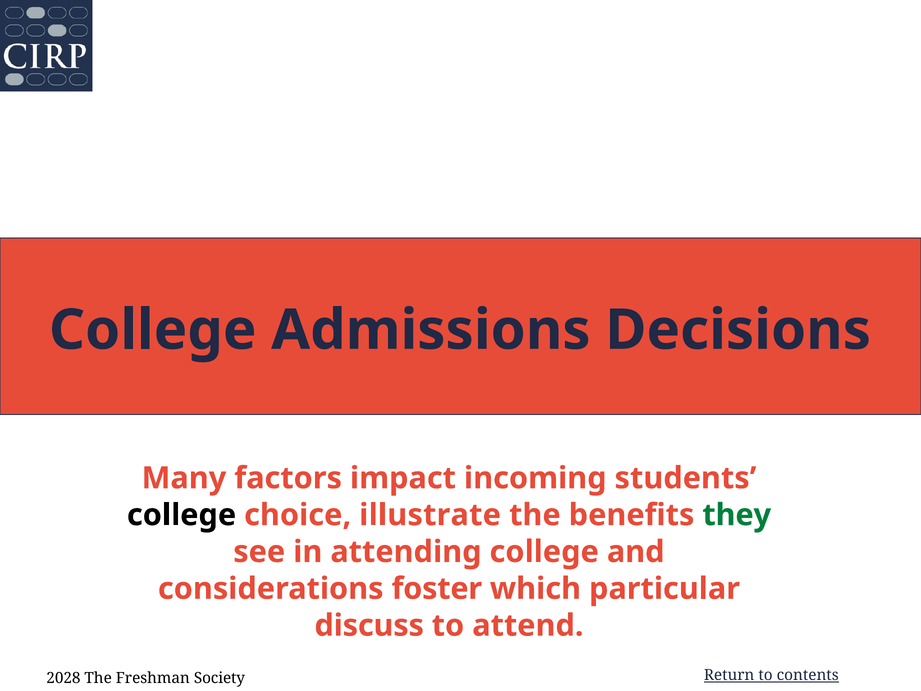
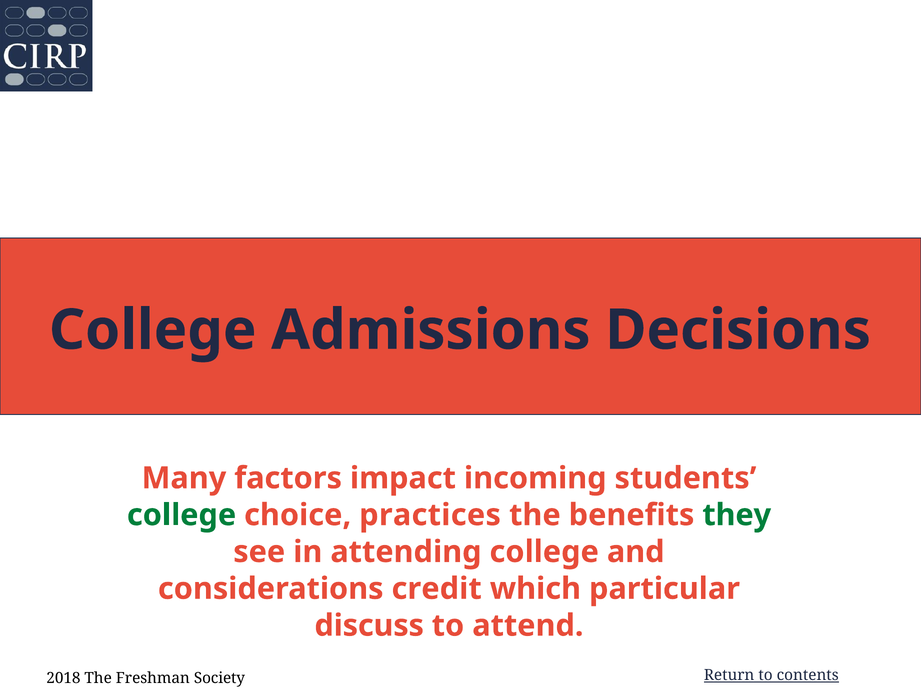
college at (182, 515) colour: black -> green
illustrate: illustrate -> practices
foster: foster -> credit
2028: 2028 -> 2018
